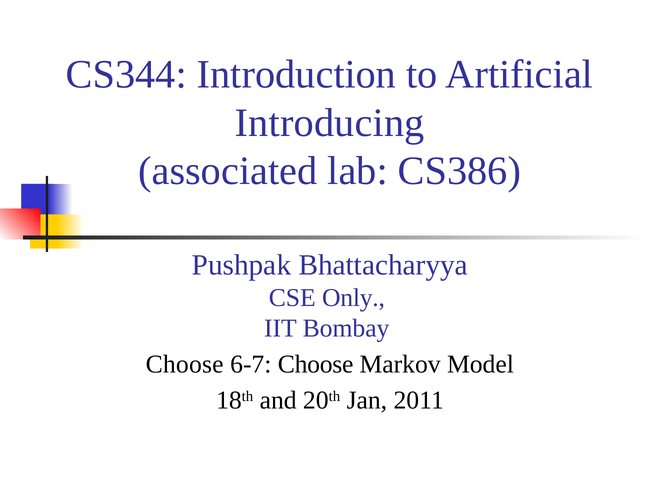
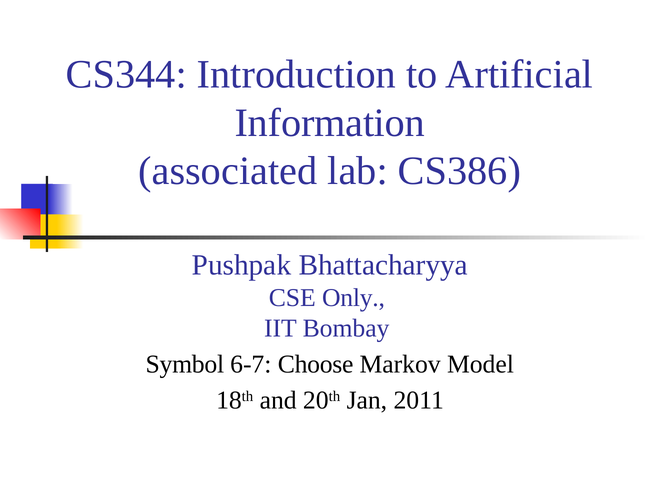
Introducing: Introducing -> Information
Choose at (185, 364): Choose -> Symbol
